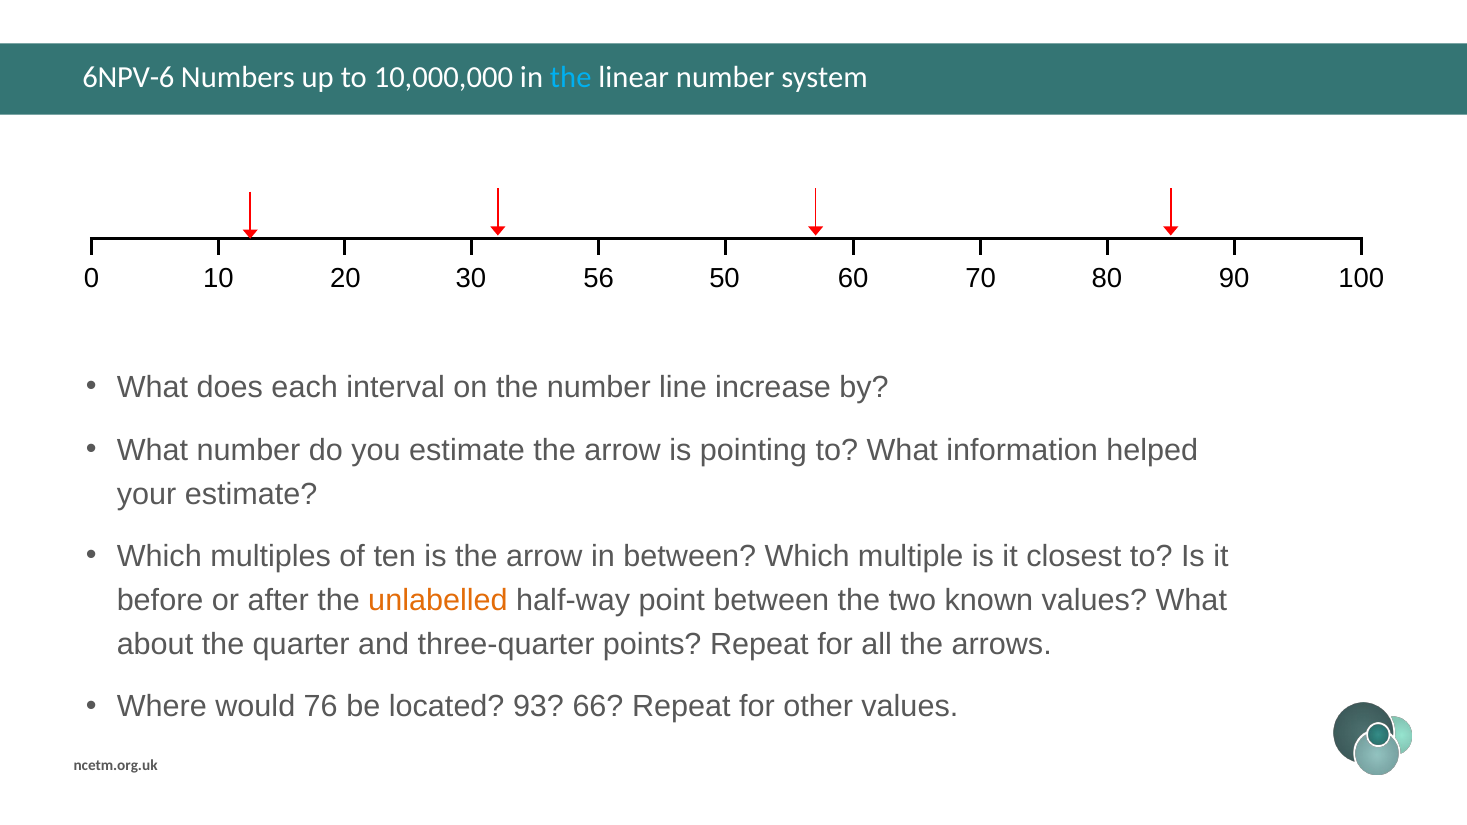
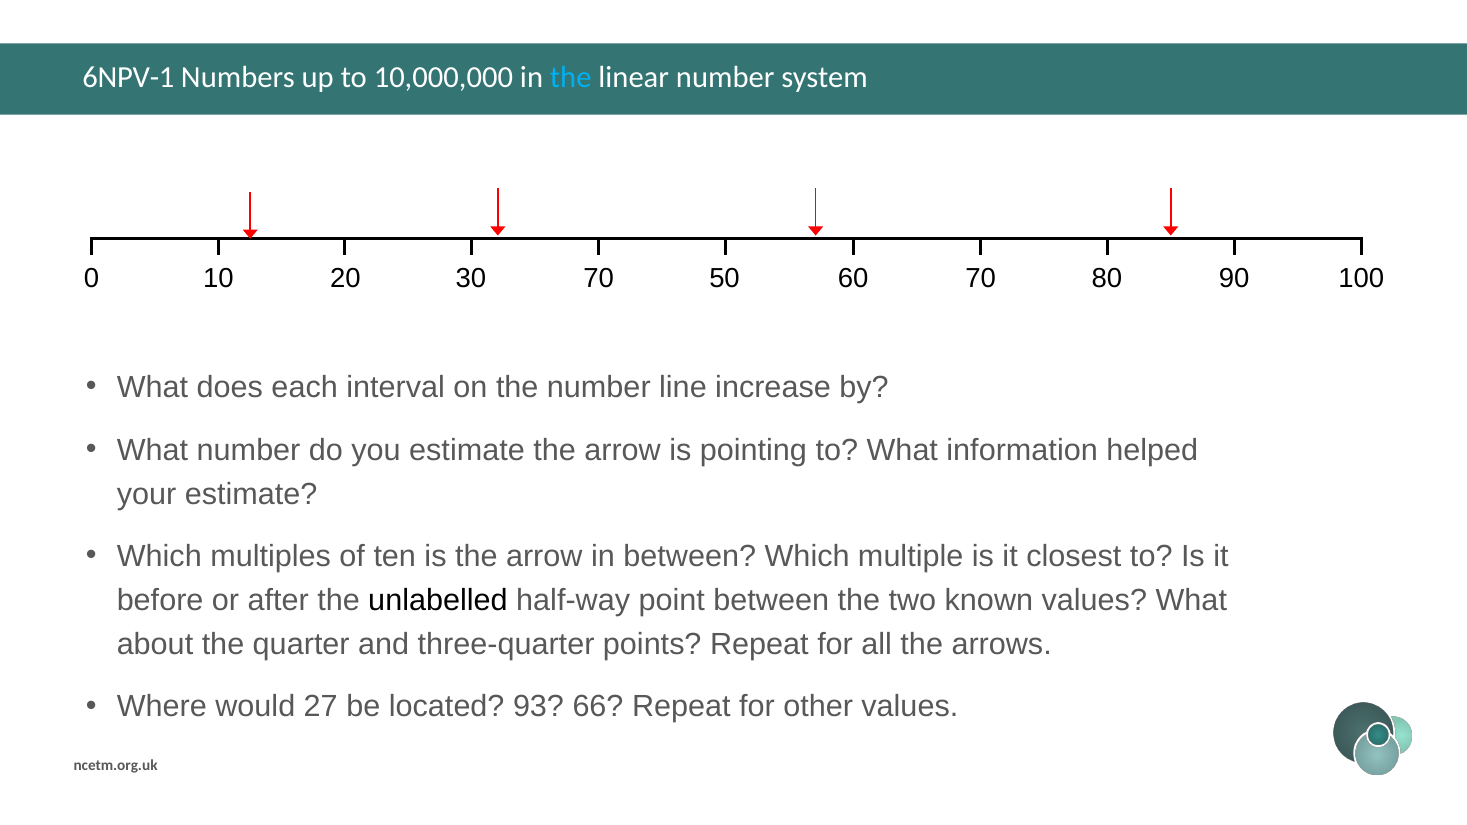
6NPV-6: 6NPV-6 -> 6NPV-1
20 56: 56 -> 70
unlabelled colour: orange -> black
76: 76 -> 27
